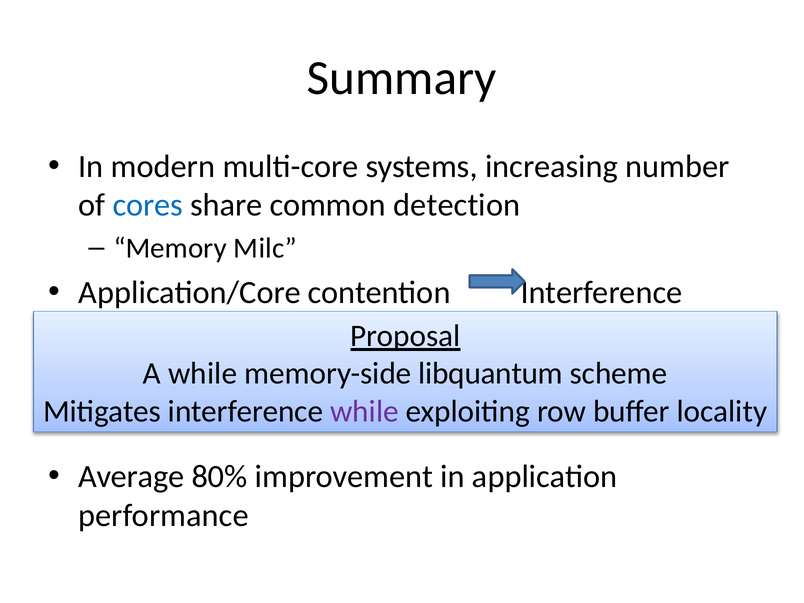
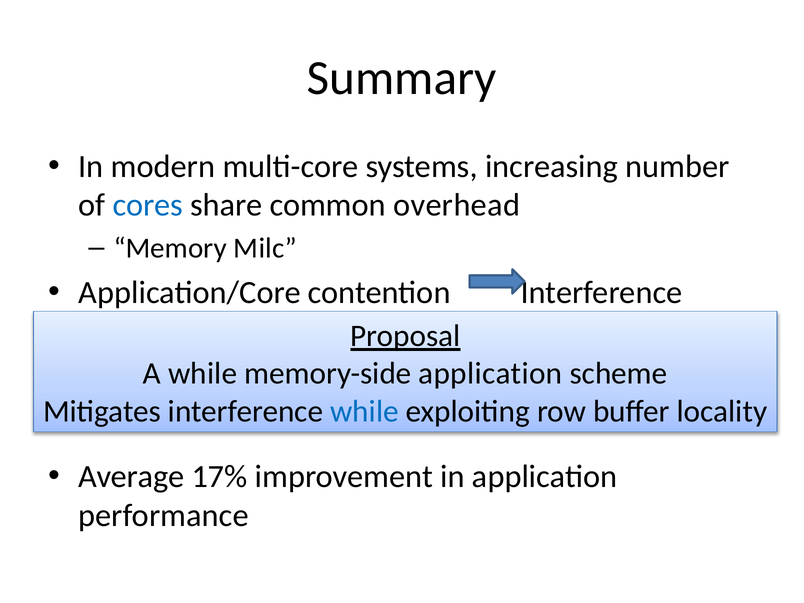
detection: detection -> overhead
memory-side libquantum: libquantum -> application
while at (364, 411) colour: purple -> blue
80%: 80% -> 17%
